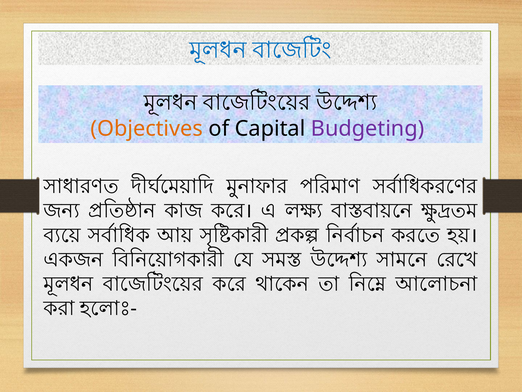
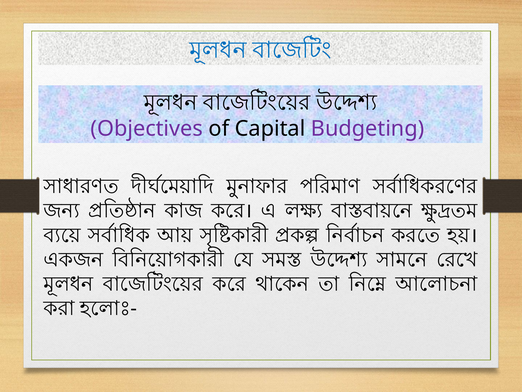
Objectives colour: orange -> purple
